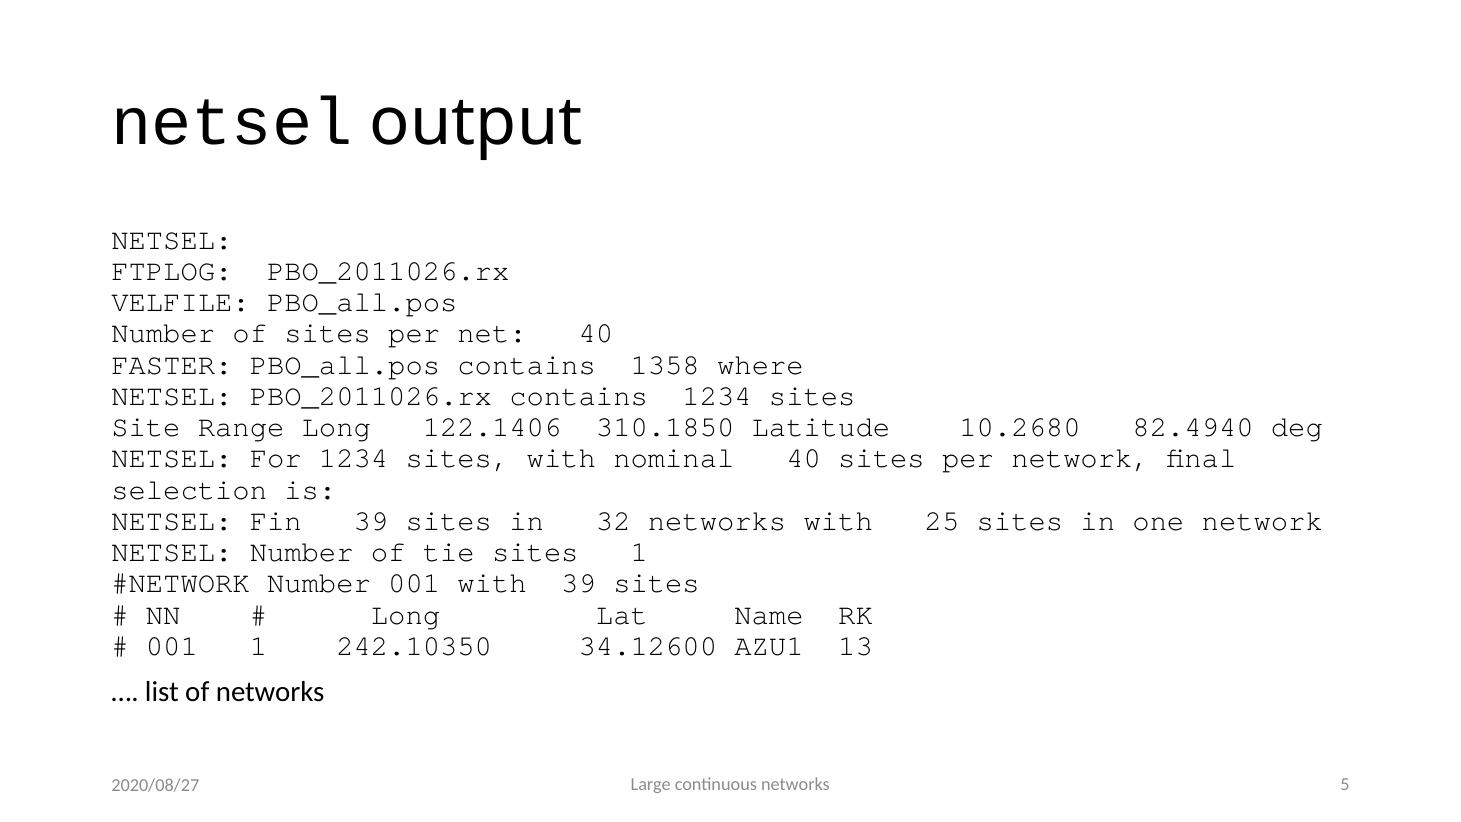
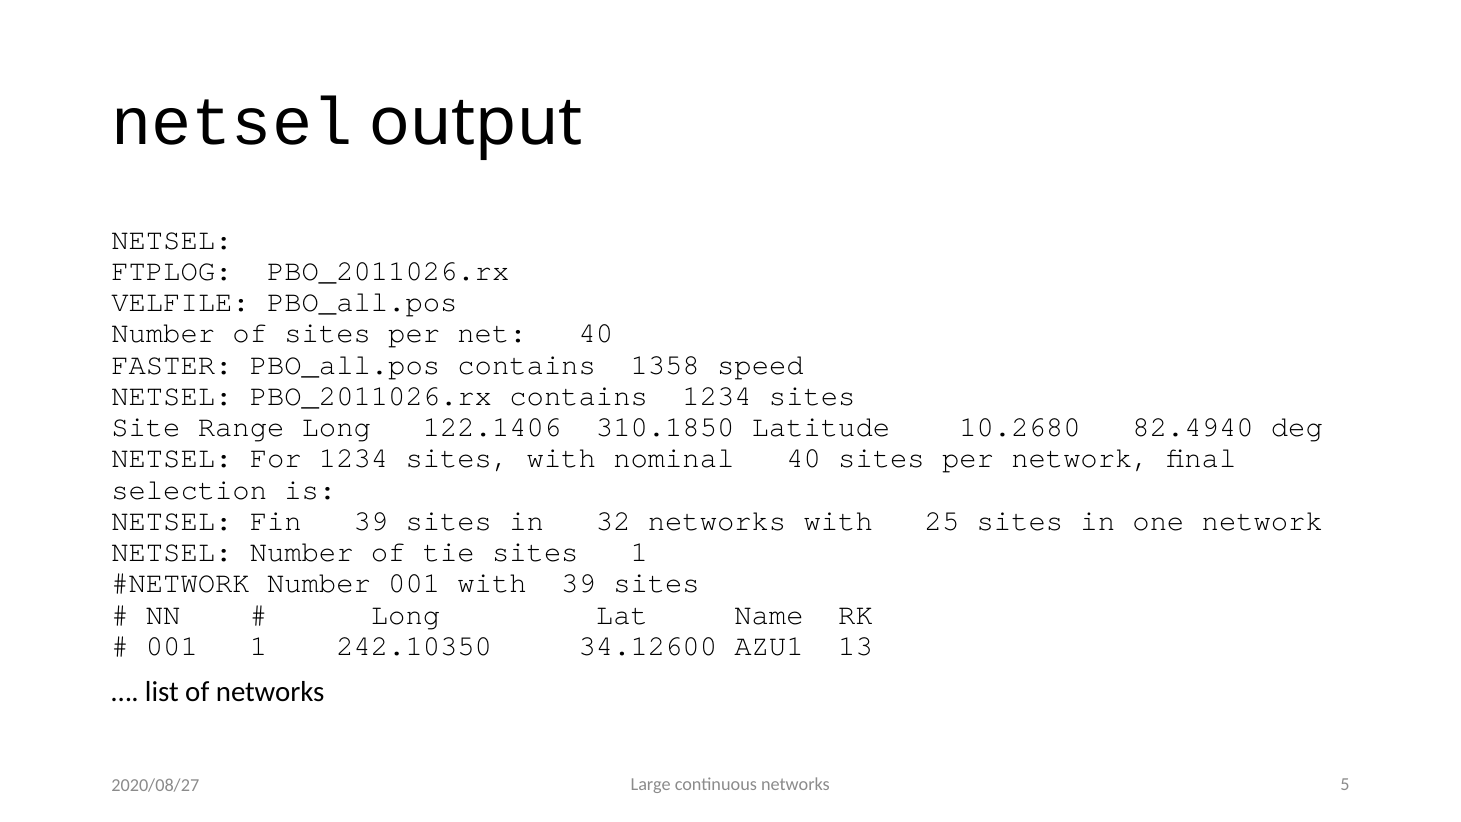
where: where -> speed
